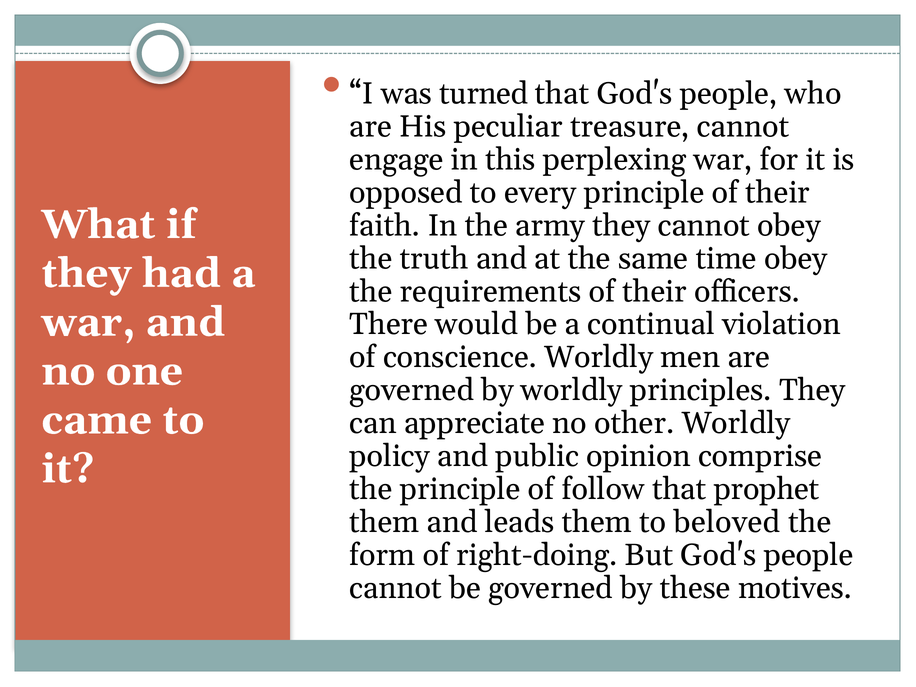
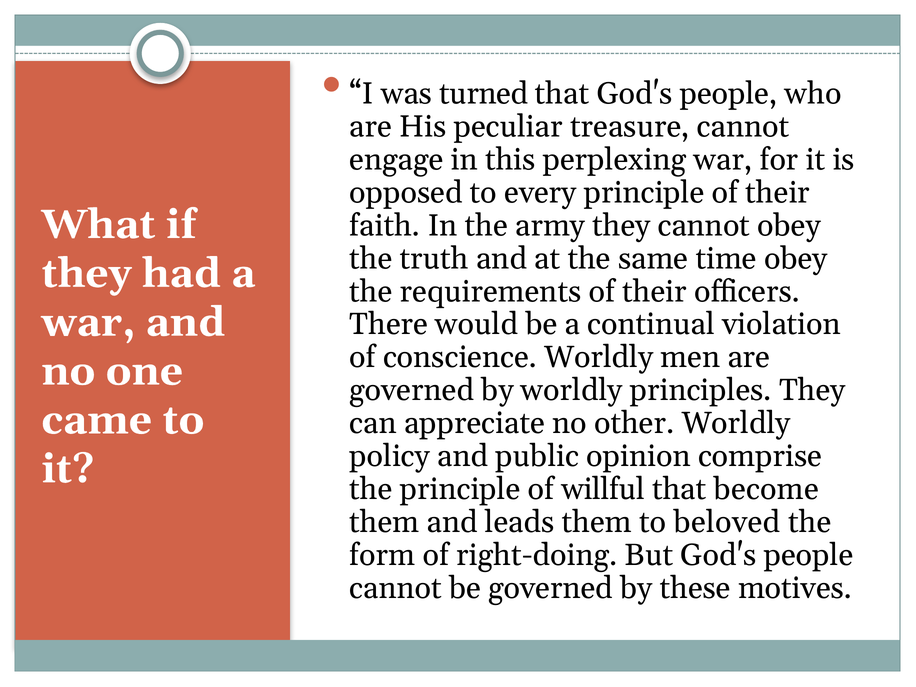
follow: follow -> willful
prophet: prophet -> become
